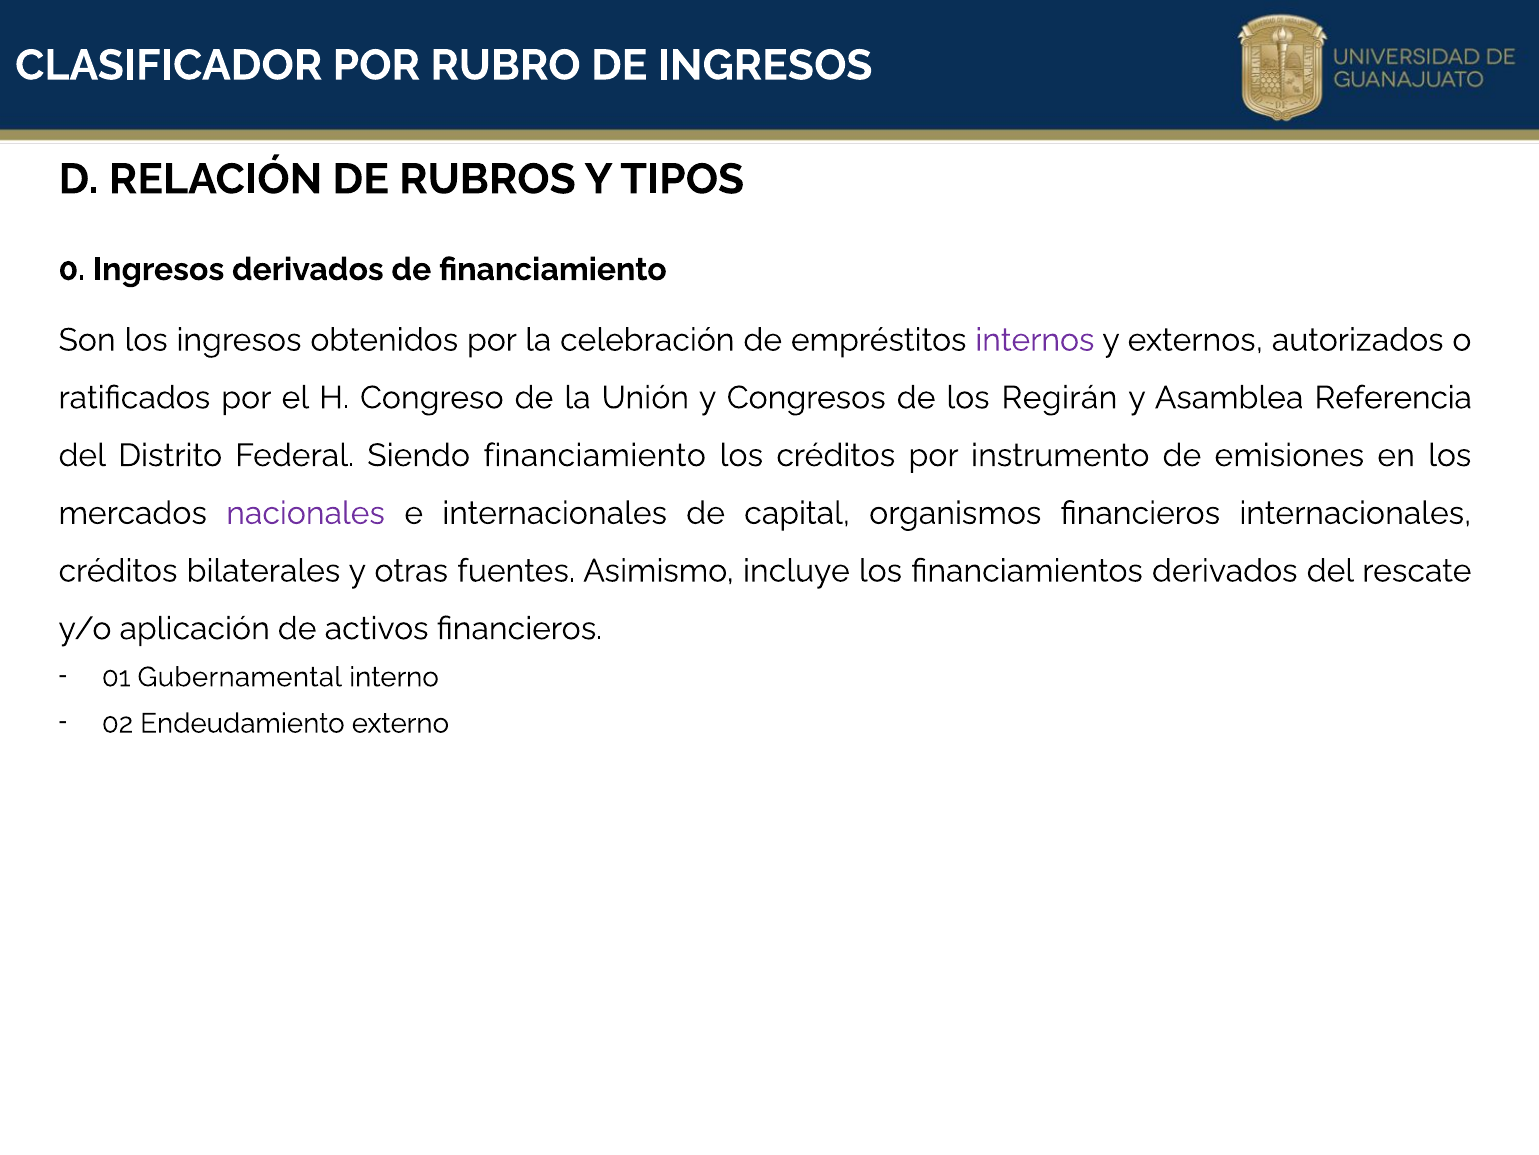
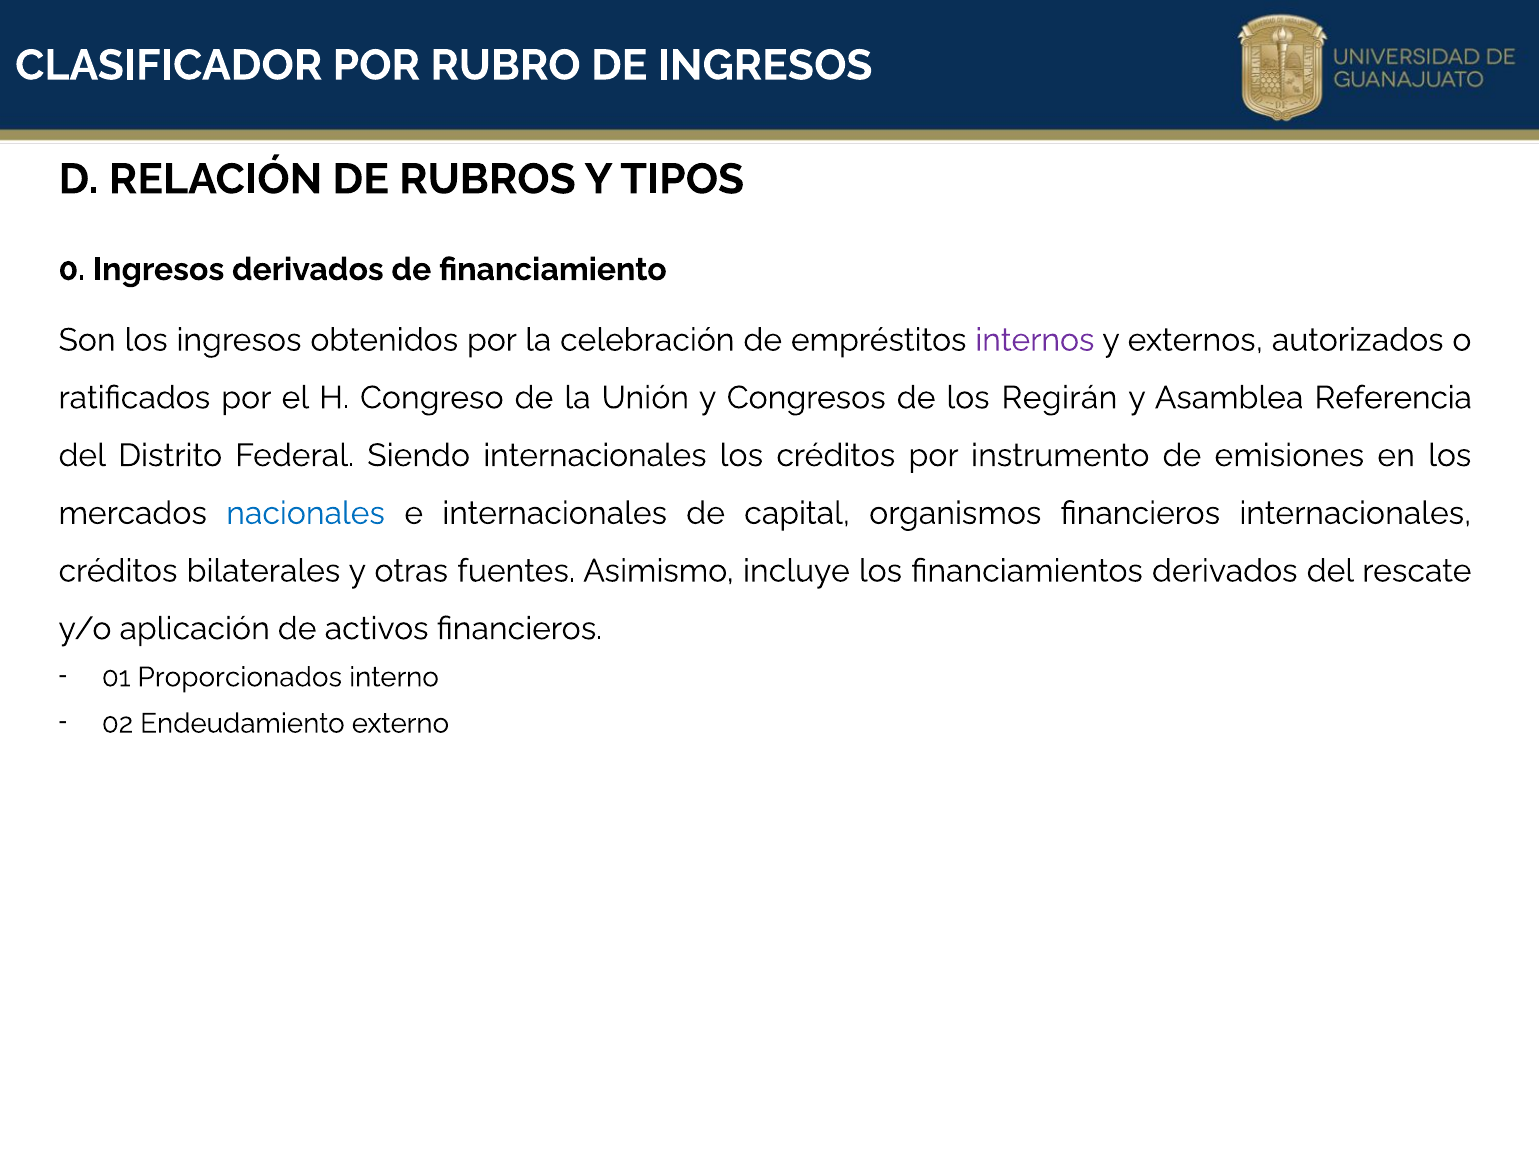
Siendo financiamiento: financiamiento -> internacionales
nacionales colour: purple -> blue
Gubernamental: Gubernamental -> Proporcionados
